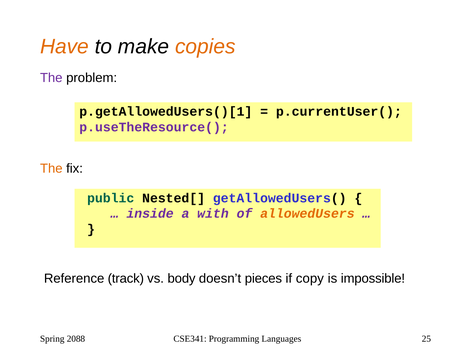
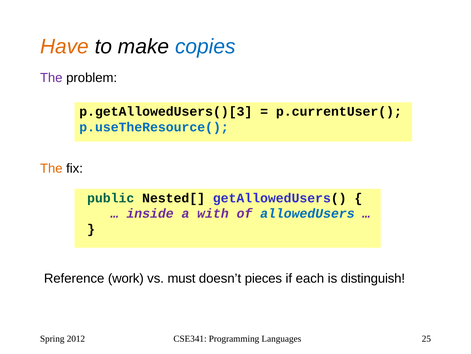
copies colour: orange -> blue
p.getAllowedUsers()[1: p.getAllowedUsers()[1 -> p.getAllowedUsers()[3
p.useTheResource( colour: purple -> blue
allowedUsers colour: orange -> blue
track: track -> work
body: body -> must
copy: copy -> each
impossible: impossible -> distinguish
2088: 2088 -> 2012
